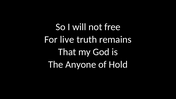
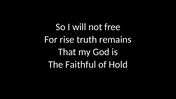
live: live -> rise
Anyone: Anyone -> Faithful
